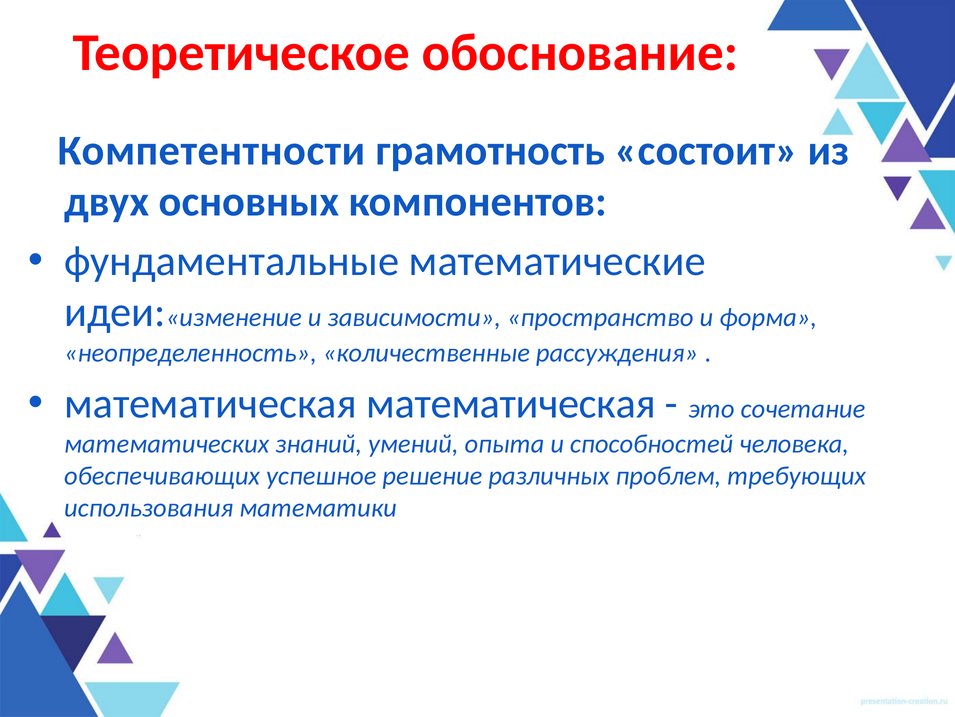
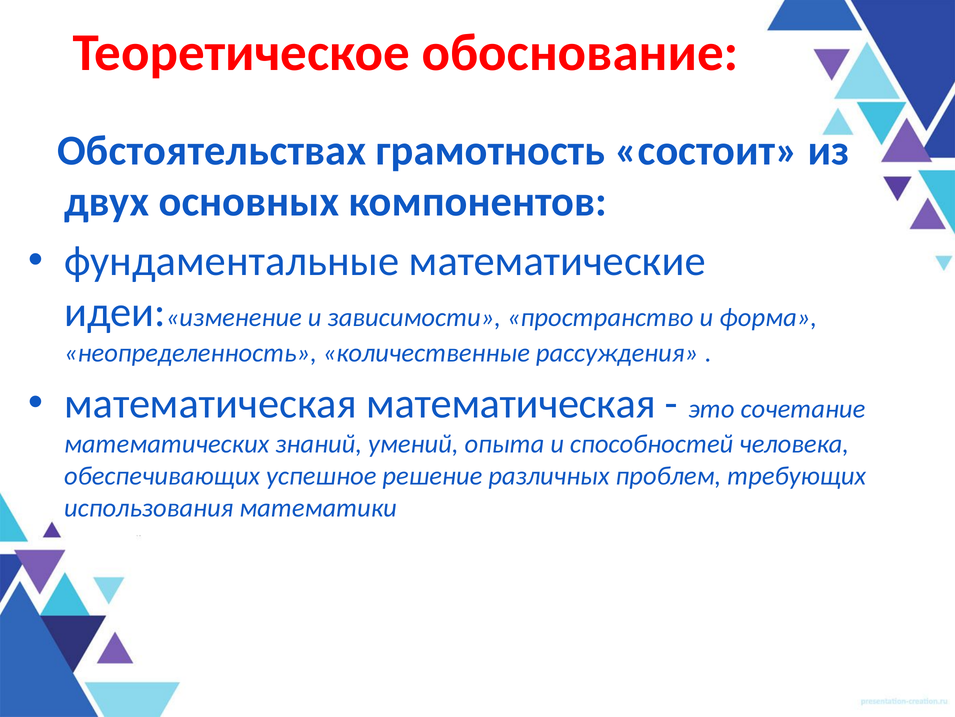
Компетентности: Компетентности -> Обстоятельствах
